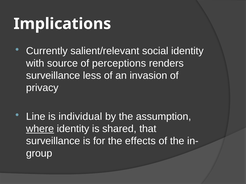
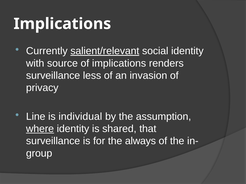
salient/relevant underline: none -> present
of perceptions: perceptions -> implications
effects: effects -> always
